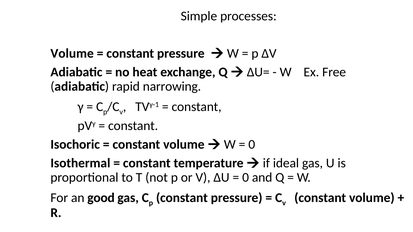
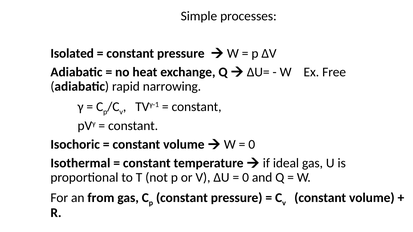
Volume at (72, 53): Volume -> Isolated
good: good -> from
